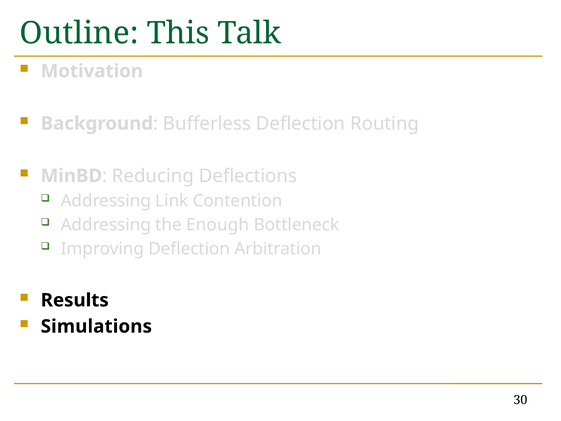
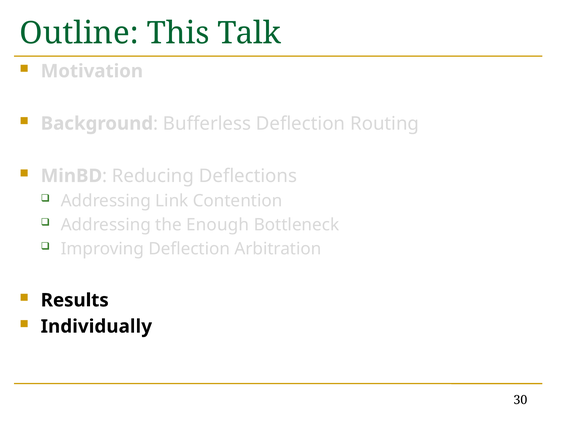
Simulations: Simulations -> Individually
